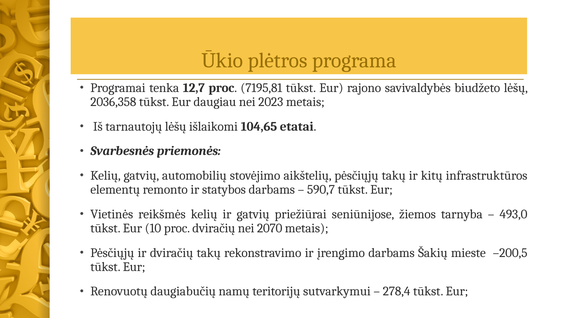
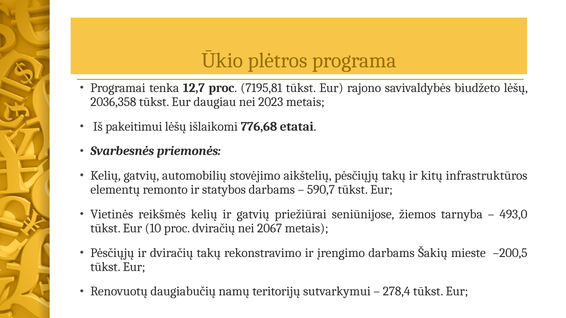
tarnautojų: tarnautojų -> pakeitimui
104,65: 104,65 -> 776,68
2070: 2070 -> 2067
